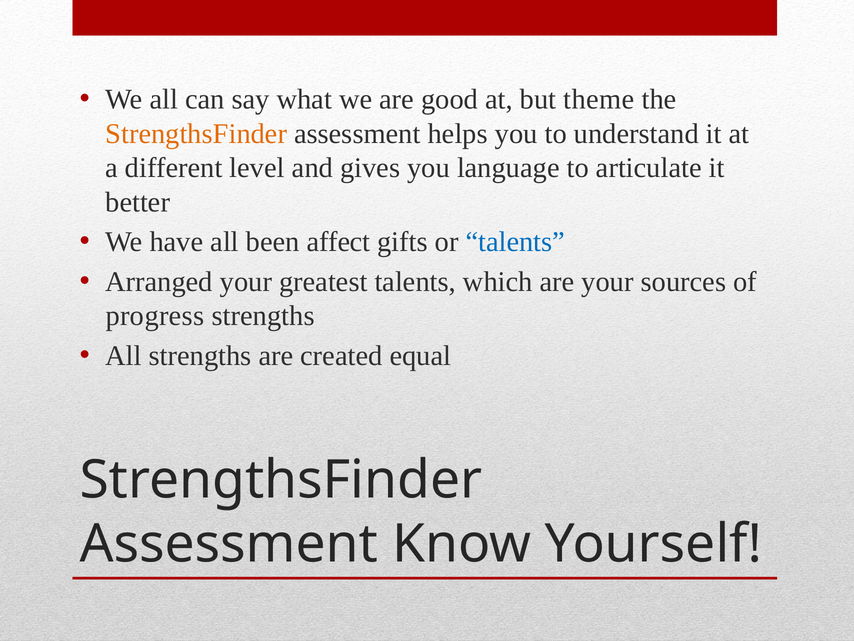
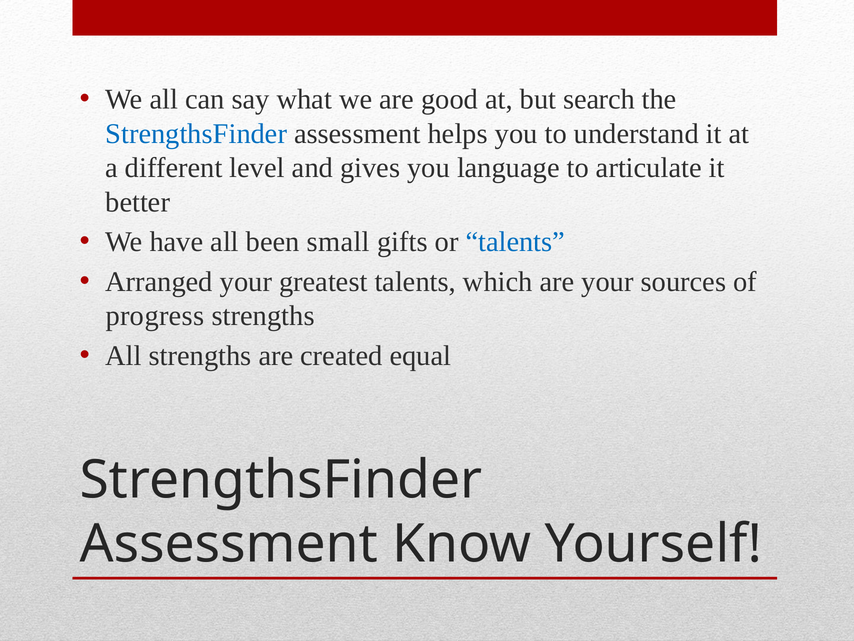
theme: theme -> search
StrengthsFinder at (196, 134) colour: orange -> blue
affect: affect -> small
